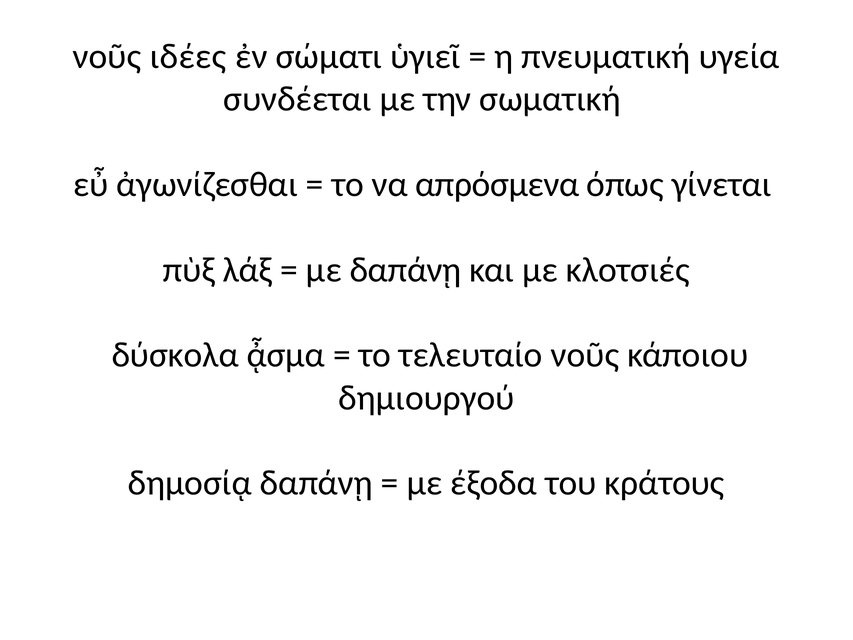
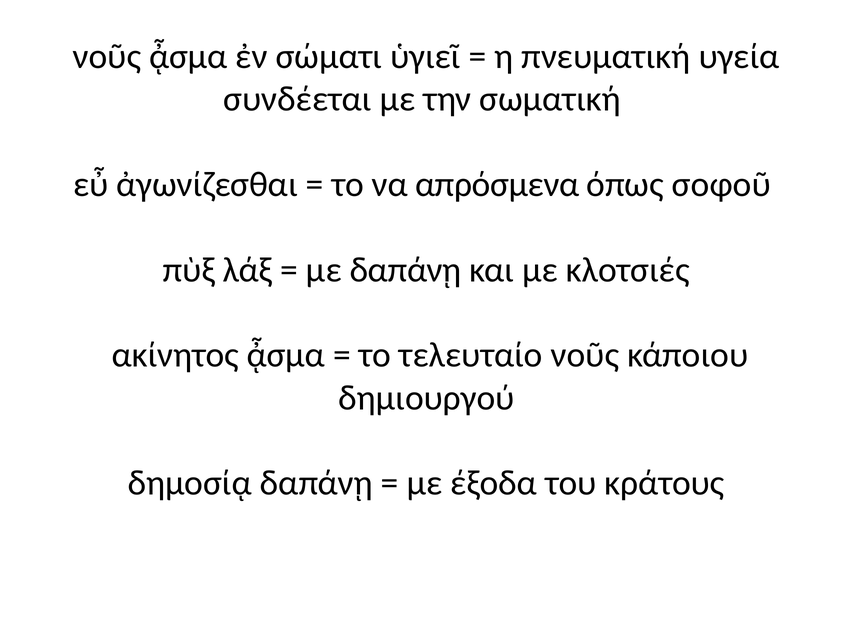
νοῦς ιδέες: ιδέες -> ᾆσμα
γίνεται: γίνεται -> σοφοῦ
δύσκολα: δύσκολα -> ακίνητος
